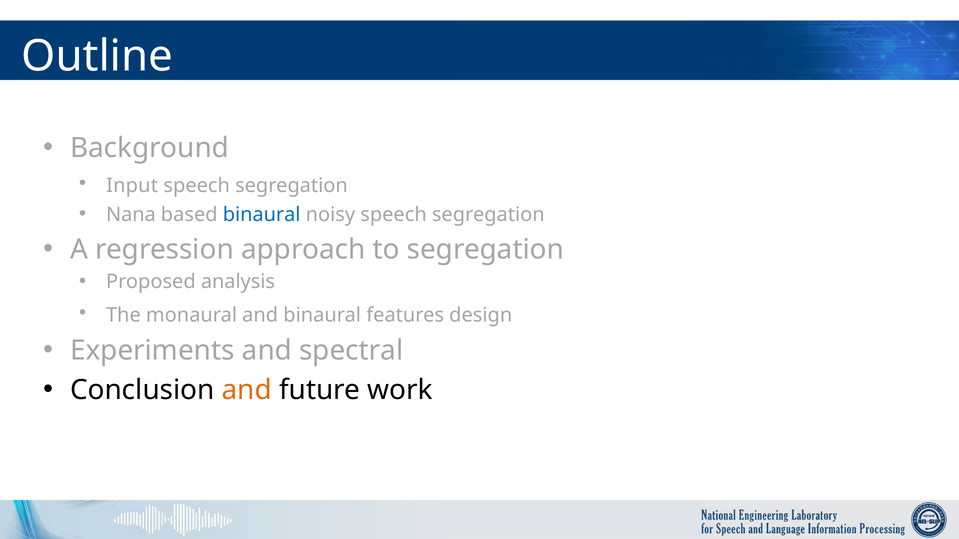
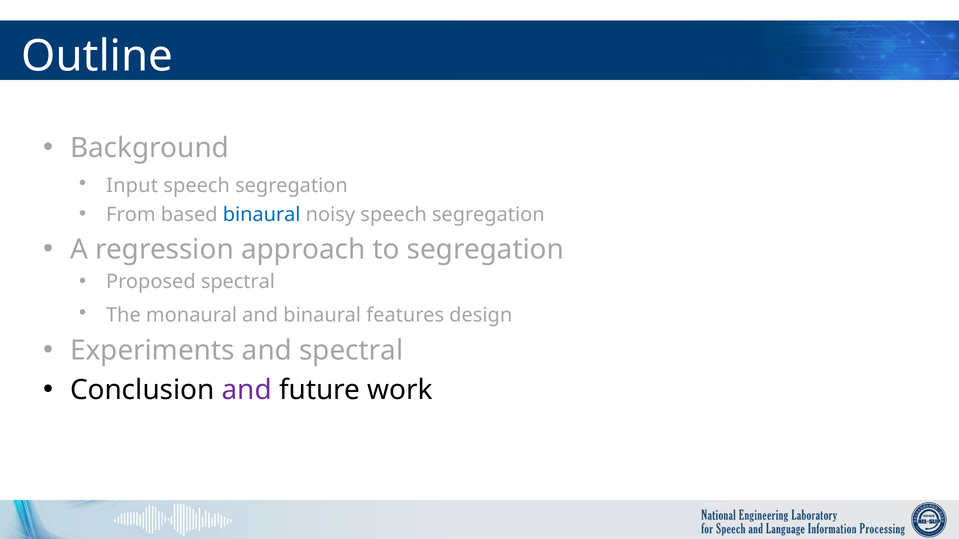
Nana: Nana -> From
Proposed analysis: analysis -> spectral
and at (247, 390) colour: orange -> purple
